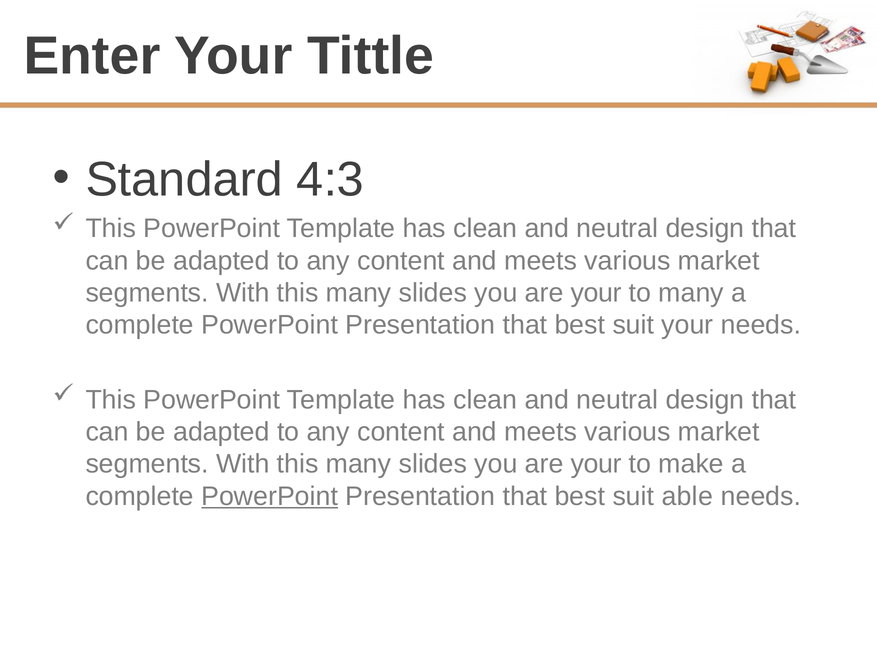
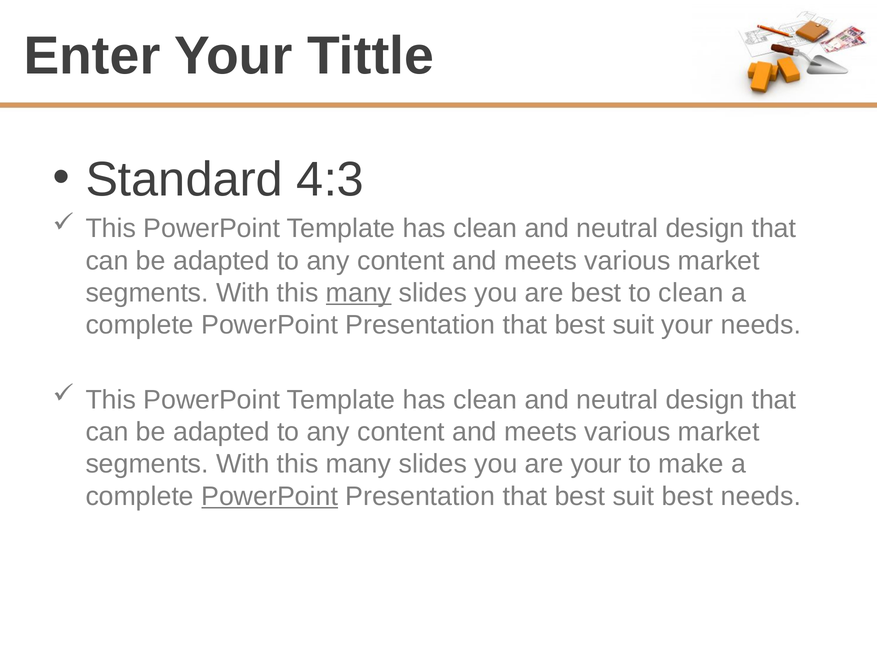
many at (359, 293) underline: none -> present
your at (596, 293): your -> best
to many: many -> clean
suit able: able -> best
